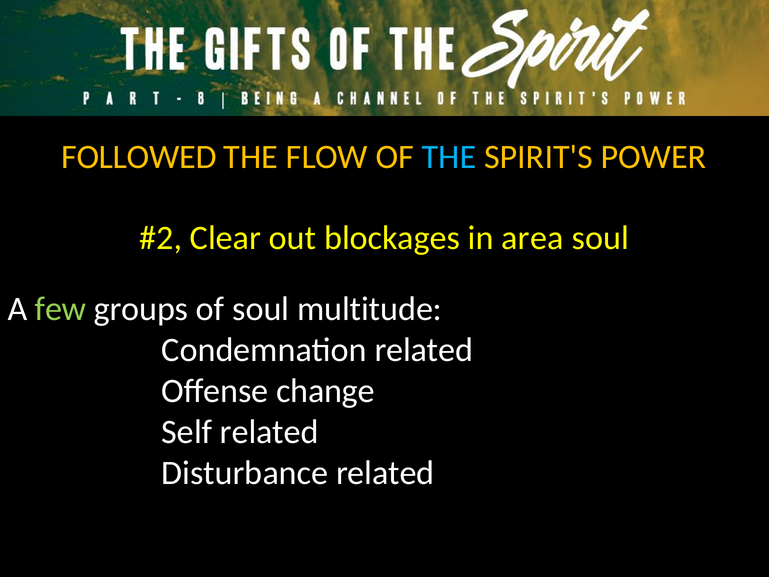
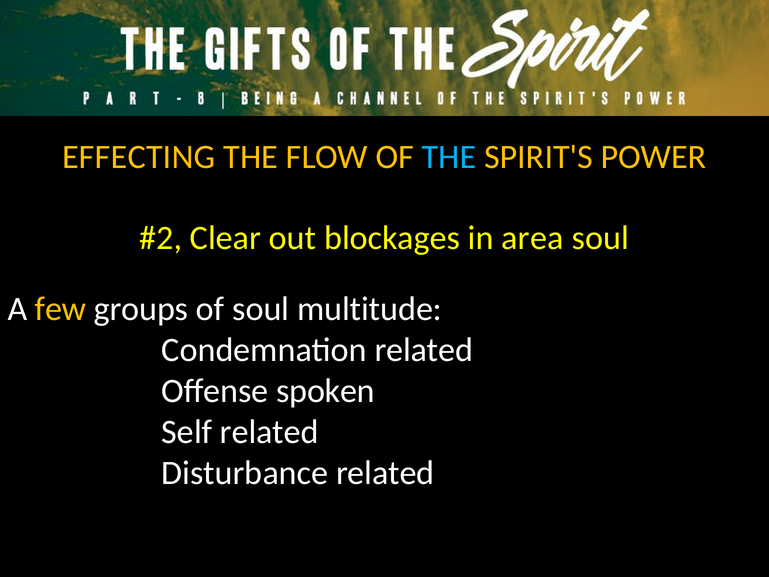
FOLLOWED: FOLLOWED -> EFFECTING
few colour: light green -> yellow
change: change -> spoken
